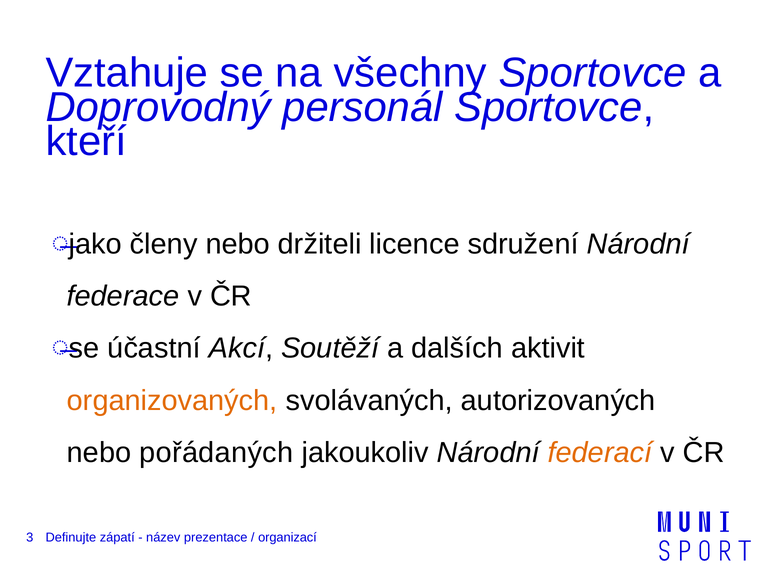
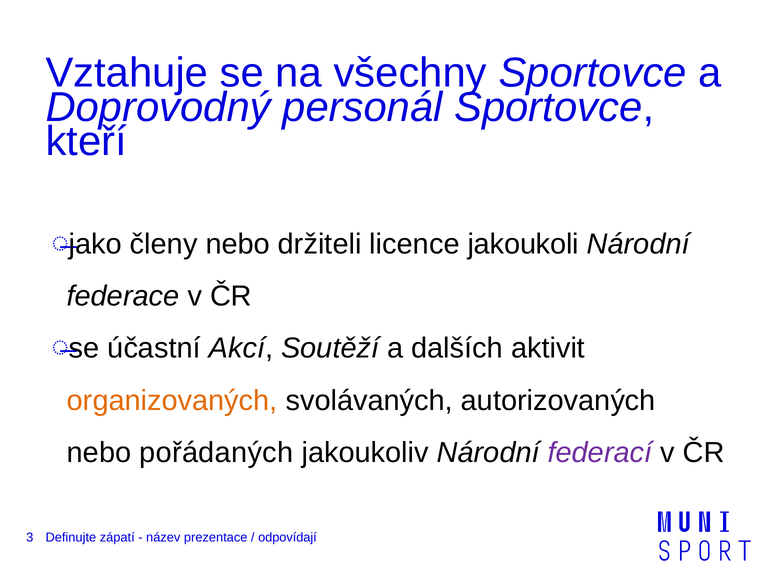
sdružení: sdružení -> jakoukoli
federací colour: orange -> purple
organizací: organizací -> odpovídají
